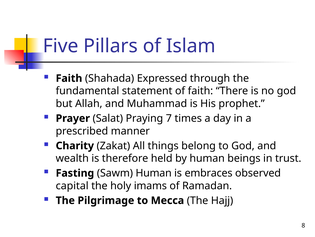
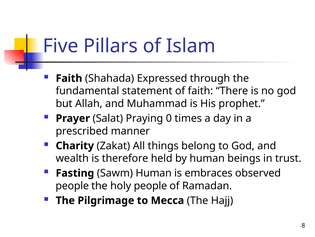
7: 7 -> 0
capital at (72, 185): capital -> people
holy imams: imams -> people
